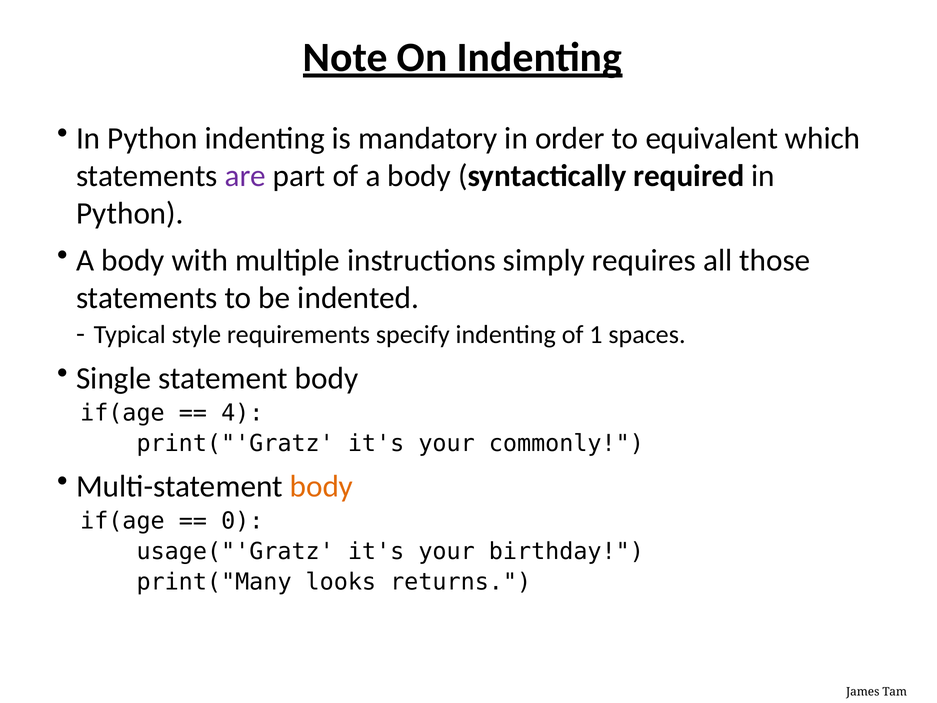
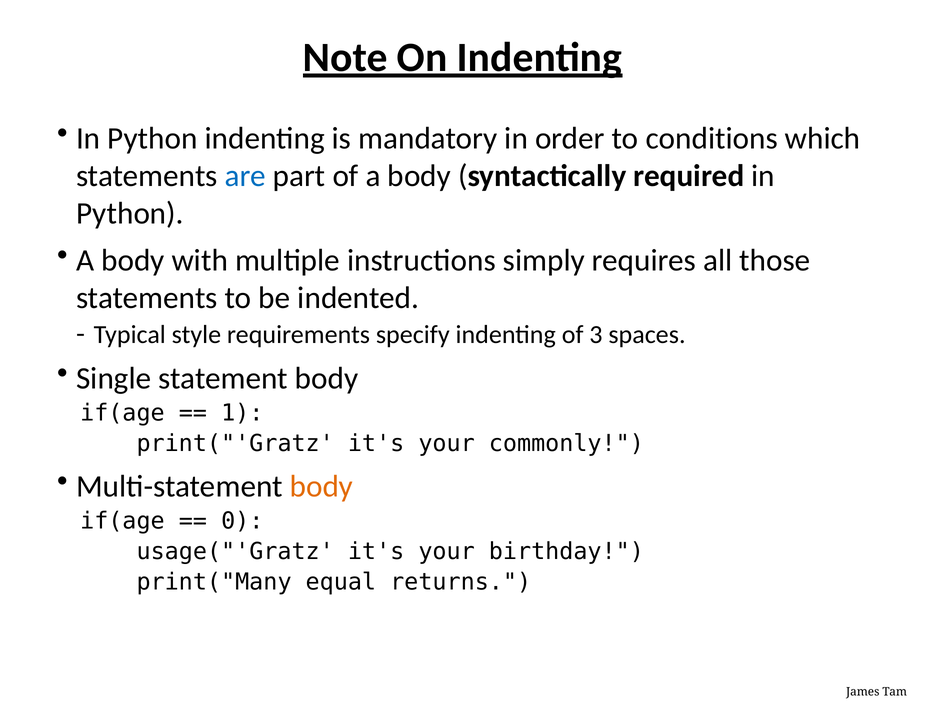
equivalent: equivalent -> conditions
are colour: purple -> blue
1: 1 -> 3
4: 4 -> 1
looks: looks -> equal
